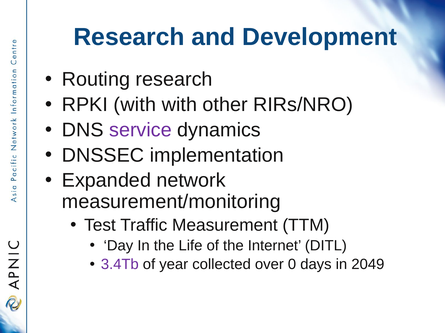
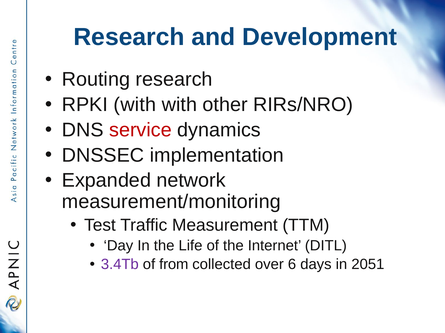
service colour: purple -> red
year: year -> from
0: 0 -> 6
2049: 2049 -> 2051
